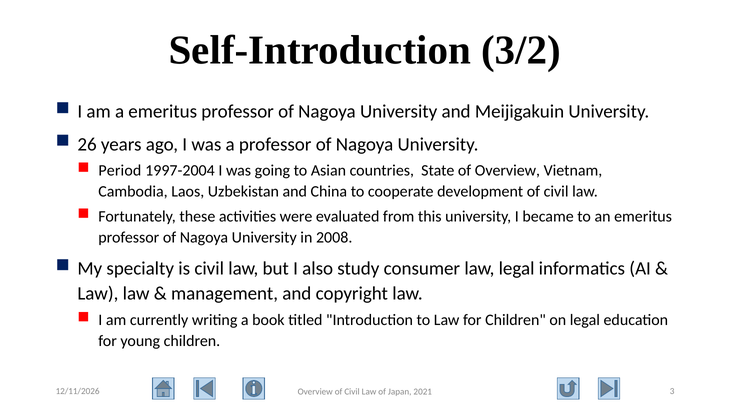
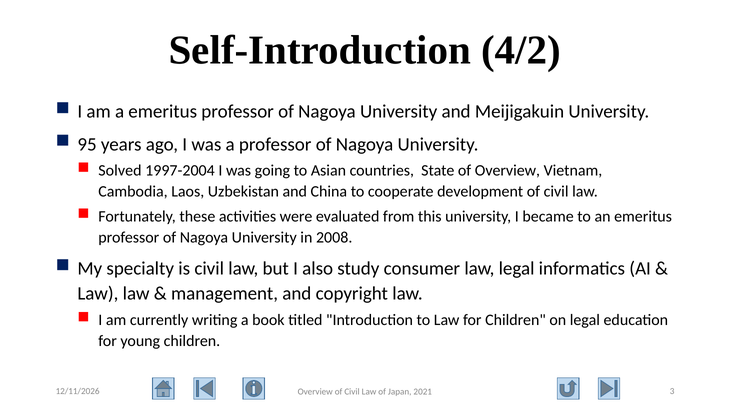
3/2: 3/2 -> 4/2
26: 26 -> 95
Period: Period -> Solved
